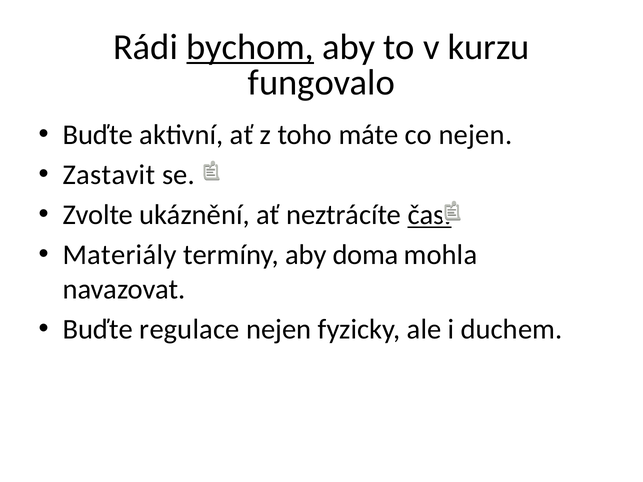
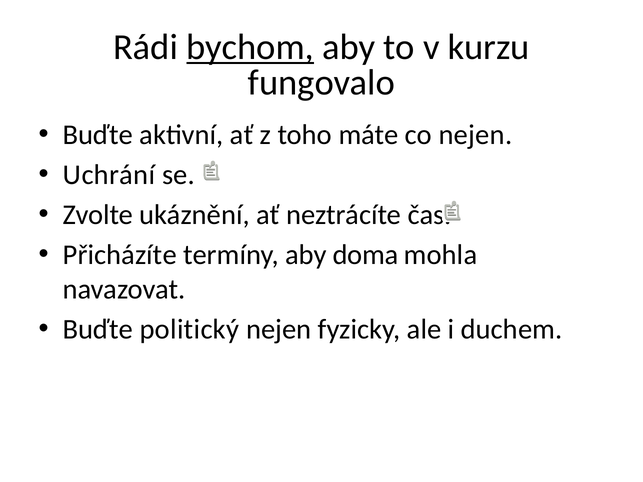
Zastavit: Zastavit -> Uchrání
čas underline: present -> none
Materiály: Materiály -> Přicházíte
regulace: regulace -> politický
